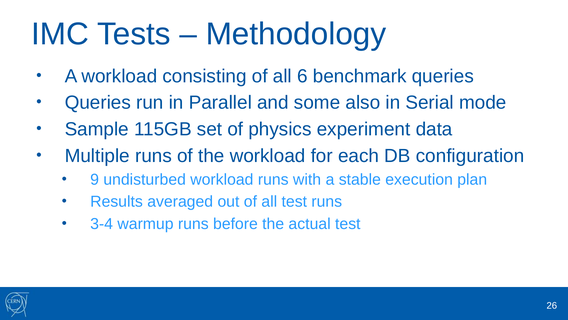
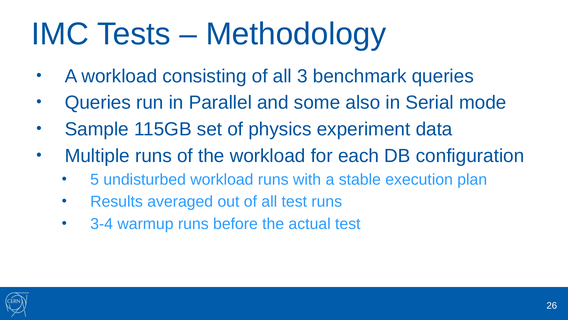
6: 6 -> 3
9: 9 -> 5
